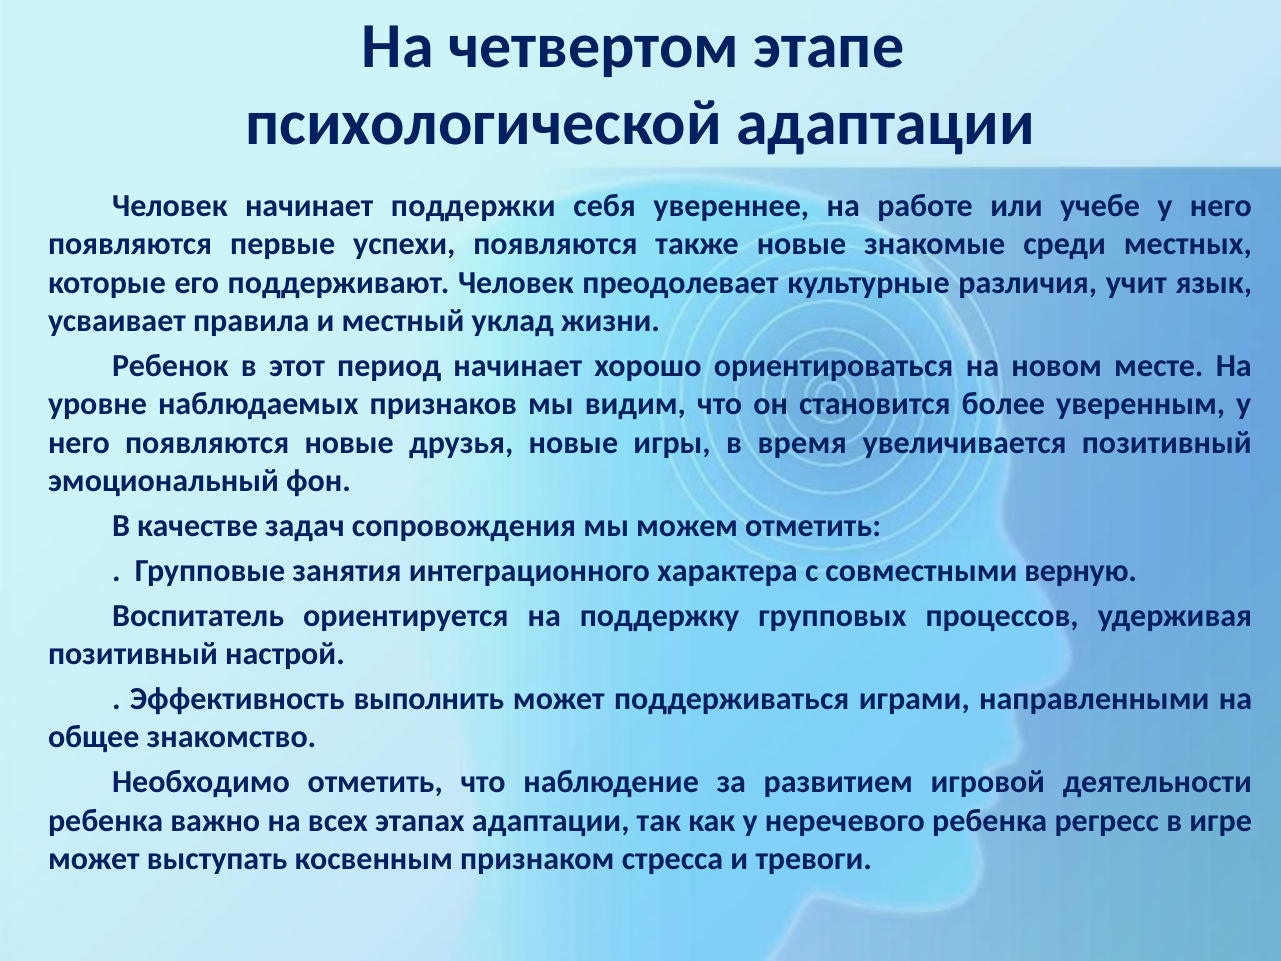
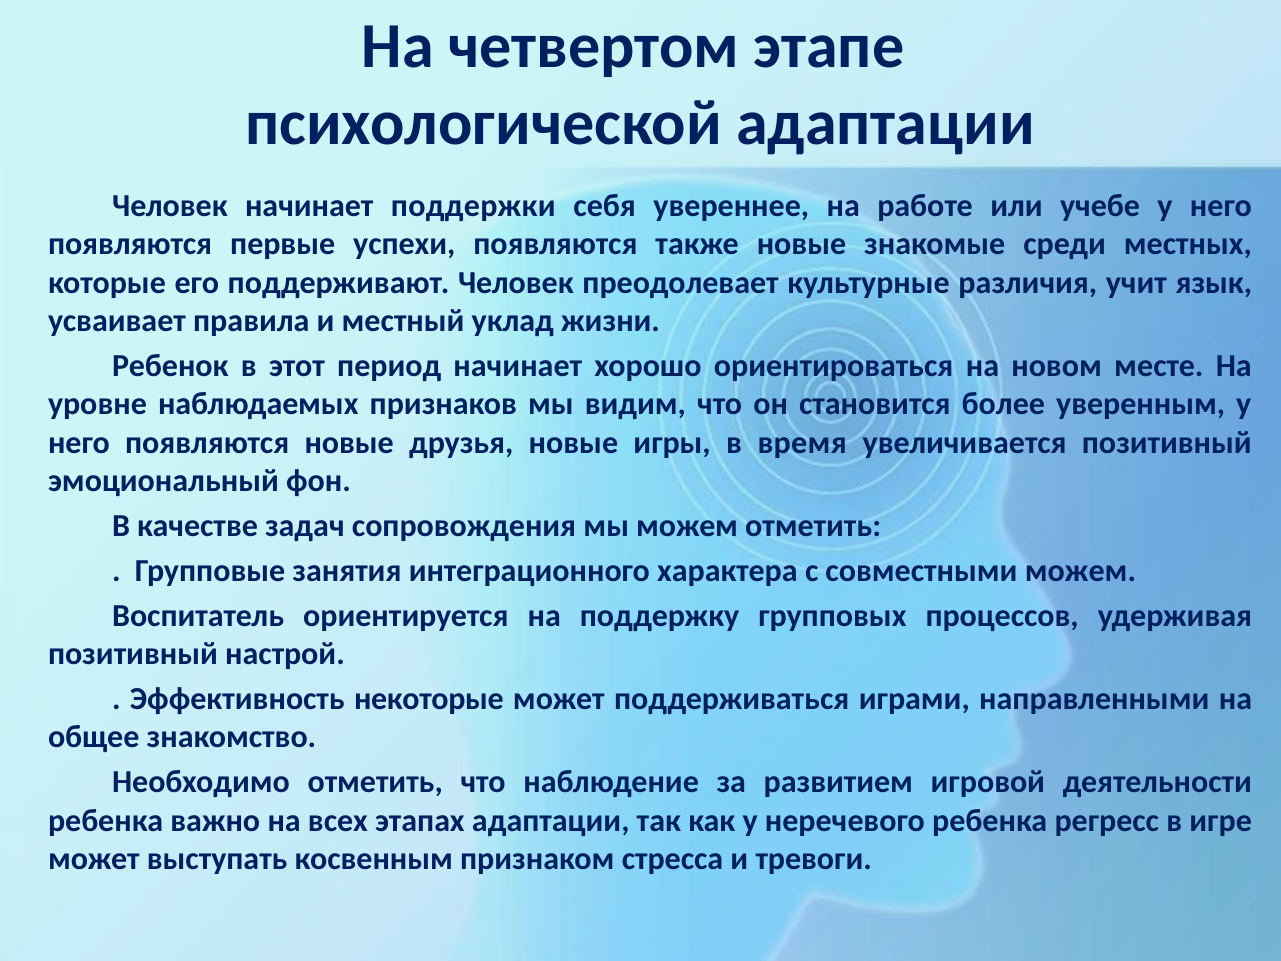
совместными верную: верную -> можем
выполнить: выполнить -> некоторые
